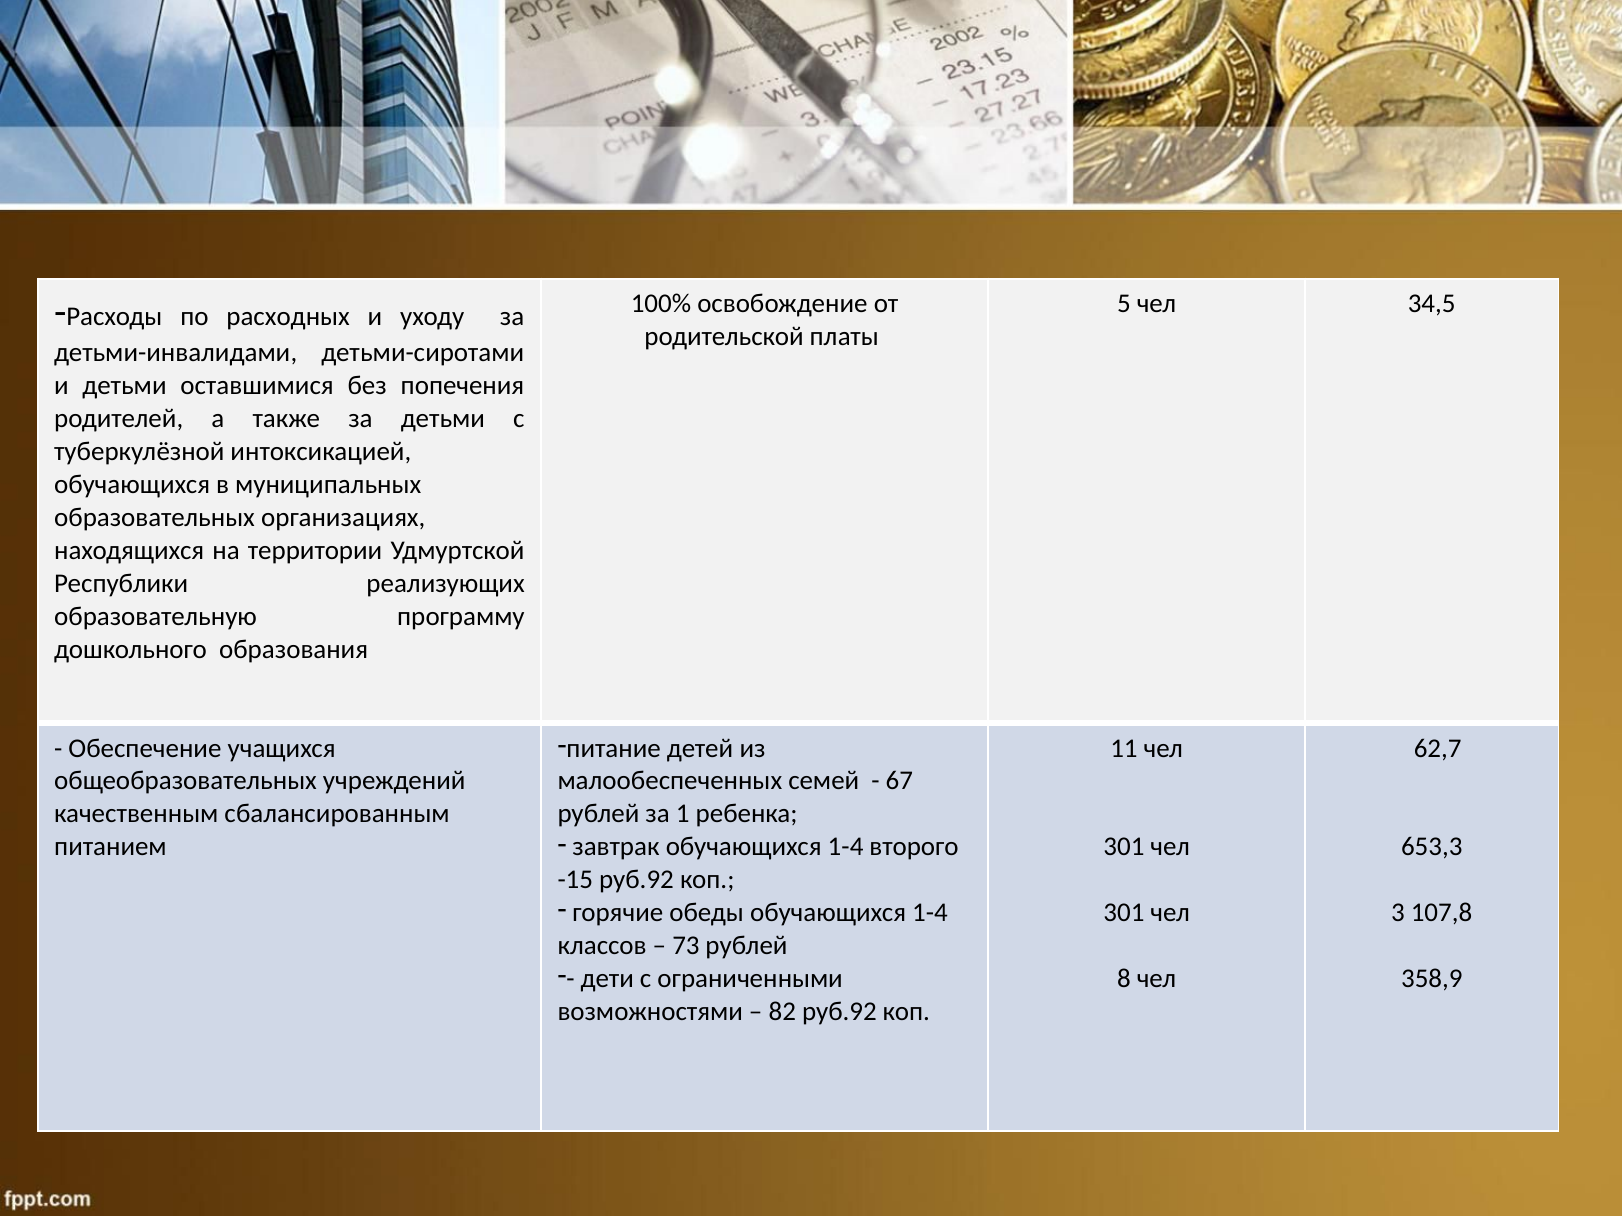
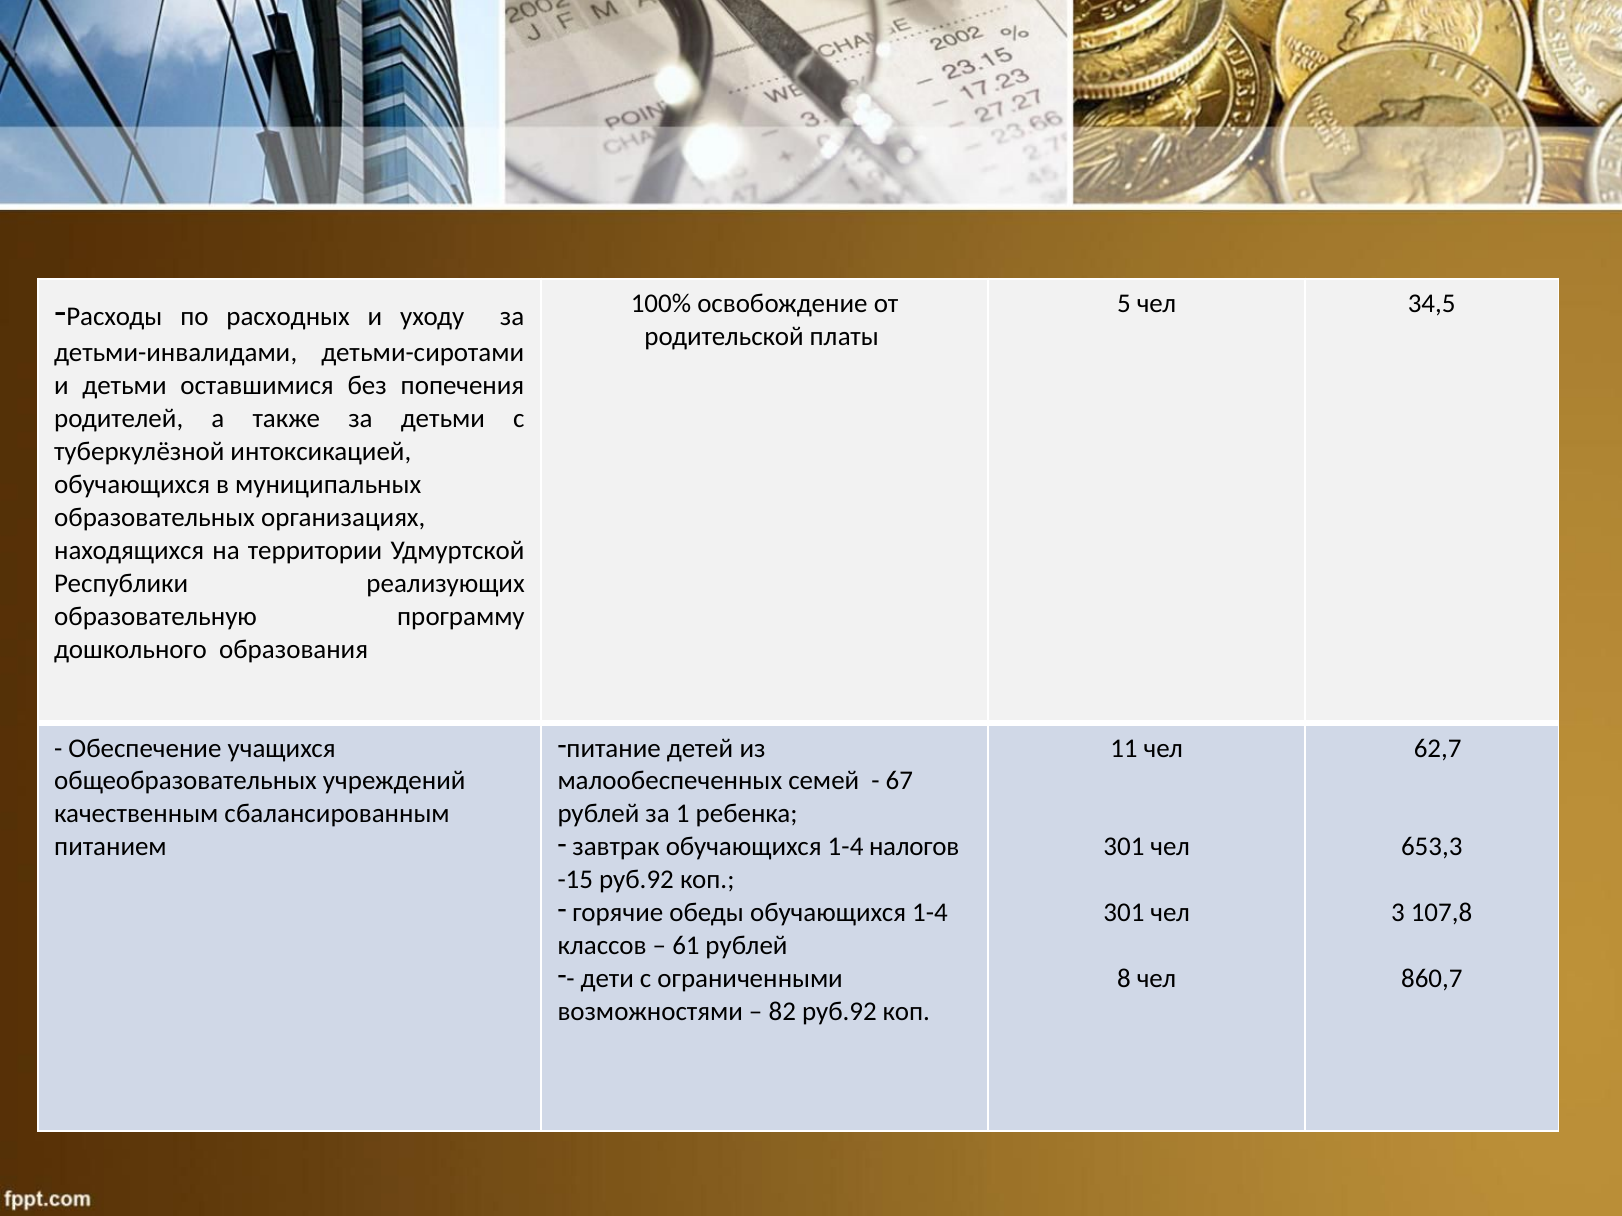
второго: второго -> налогов
73: 73 -> 61
358,9: 358,9 -> 860,7
